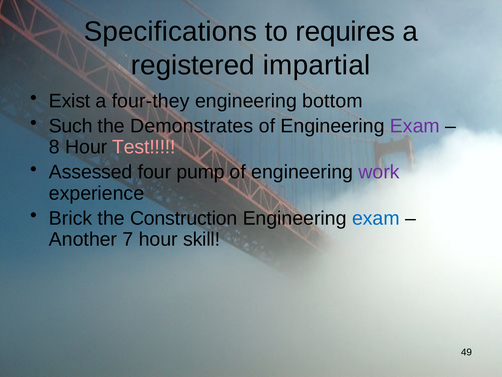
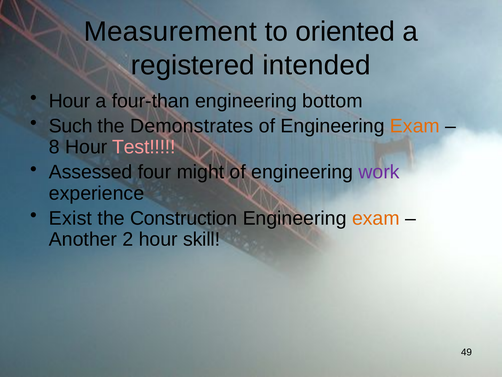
Specifications: Specifications -> Measurement
requires: requires -> oriented
impartial: impartial -> intended
Exist at (70, 101): Exist -> Hour
four-they: four-they -> four-than
Exam at (415, 126) colour: purple -> orange
pump: pump -> might
Brick: Brick -> Exist
exam at (376, 218) colour: blue -> orange
7: 7 -> 2
